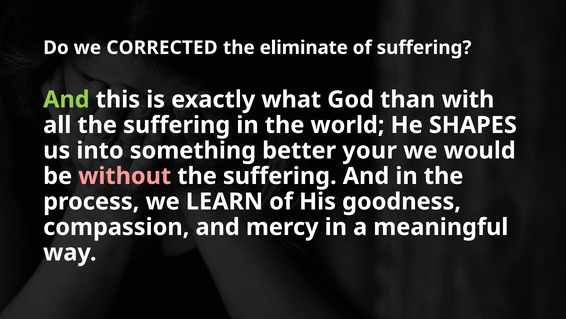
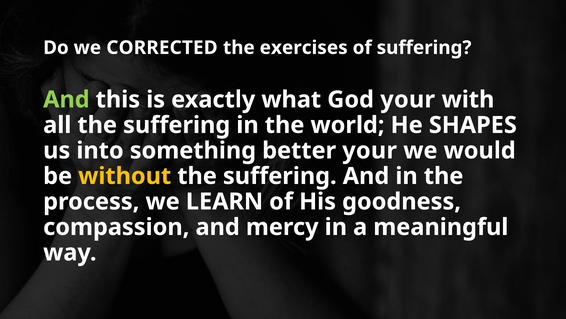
eliminate: eliminate -> exercises
God than: than -> your
without colour: pink -> yellow
